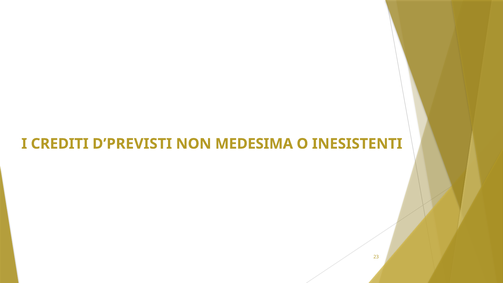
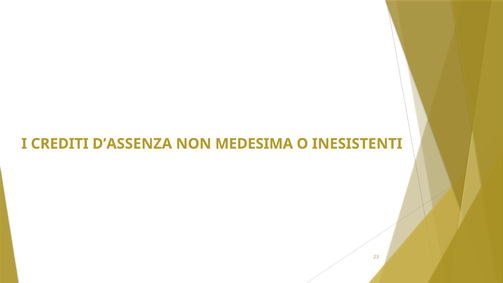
D’PREVISTI: D’PREVISTI -> D’ASSENZA
